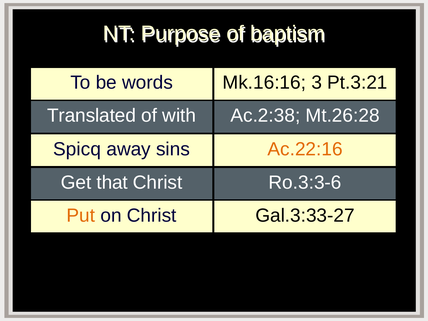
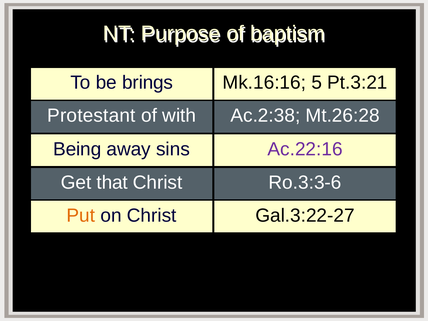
words: words -> brings
3: 3 -> 5
Translated: Translated -> Protestant
Spicq: Spicq -> Being
Ac.22:16 colour: orange -> purple
Gal.3:33-27: Gal.3:33-27 -> Gal.3:22-27
